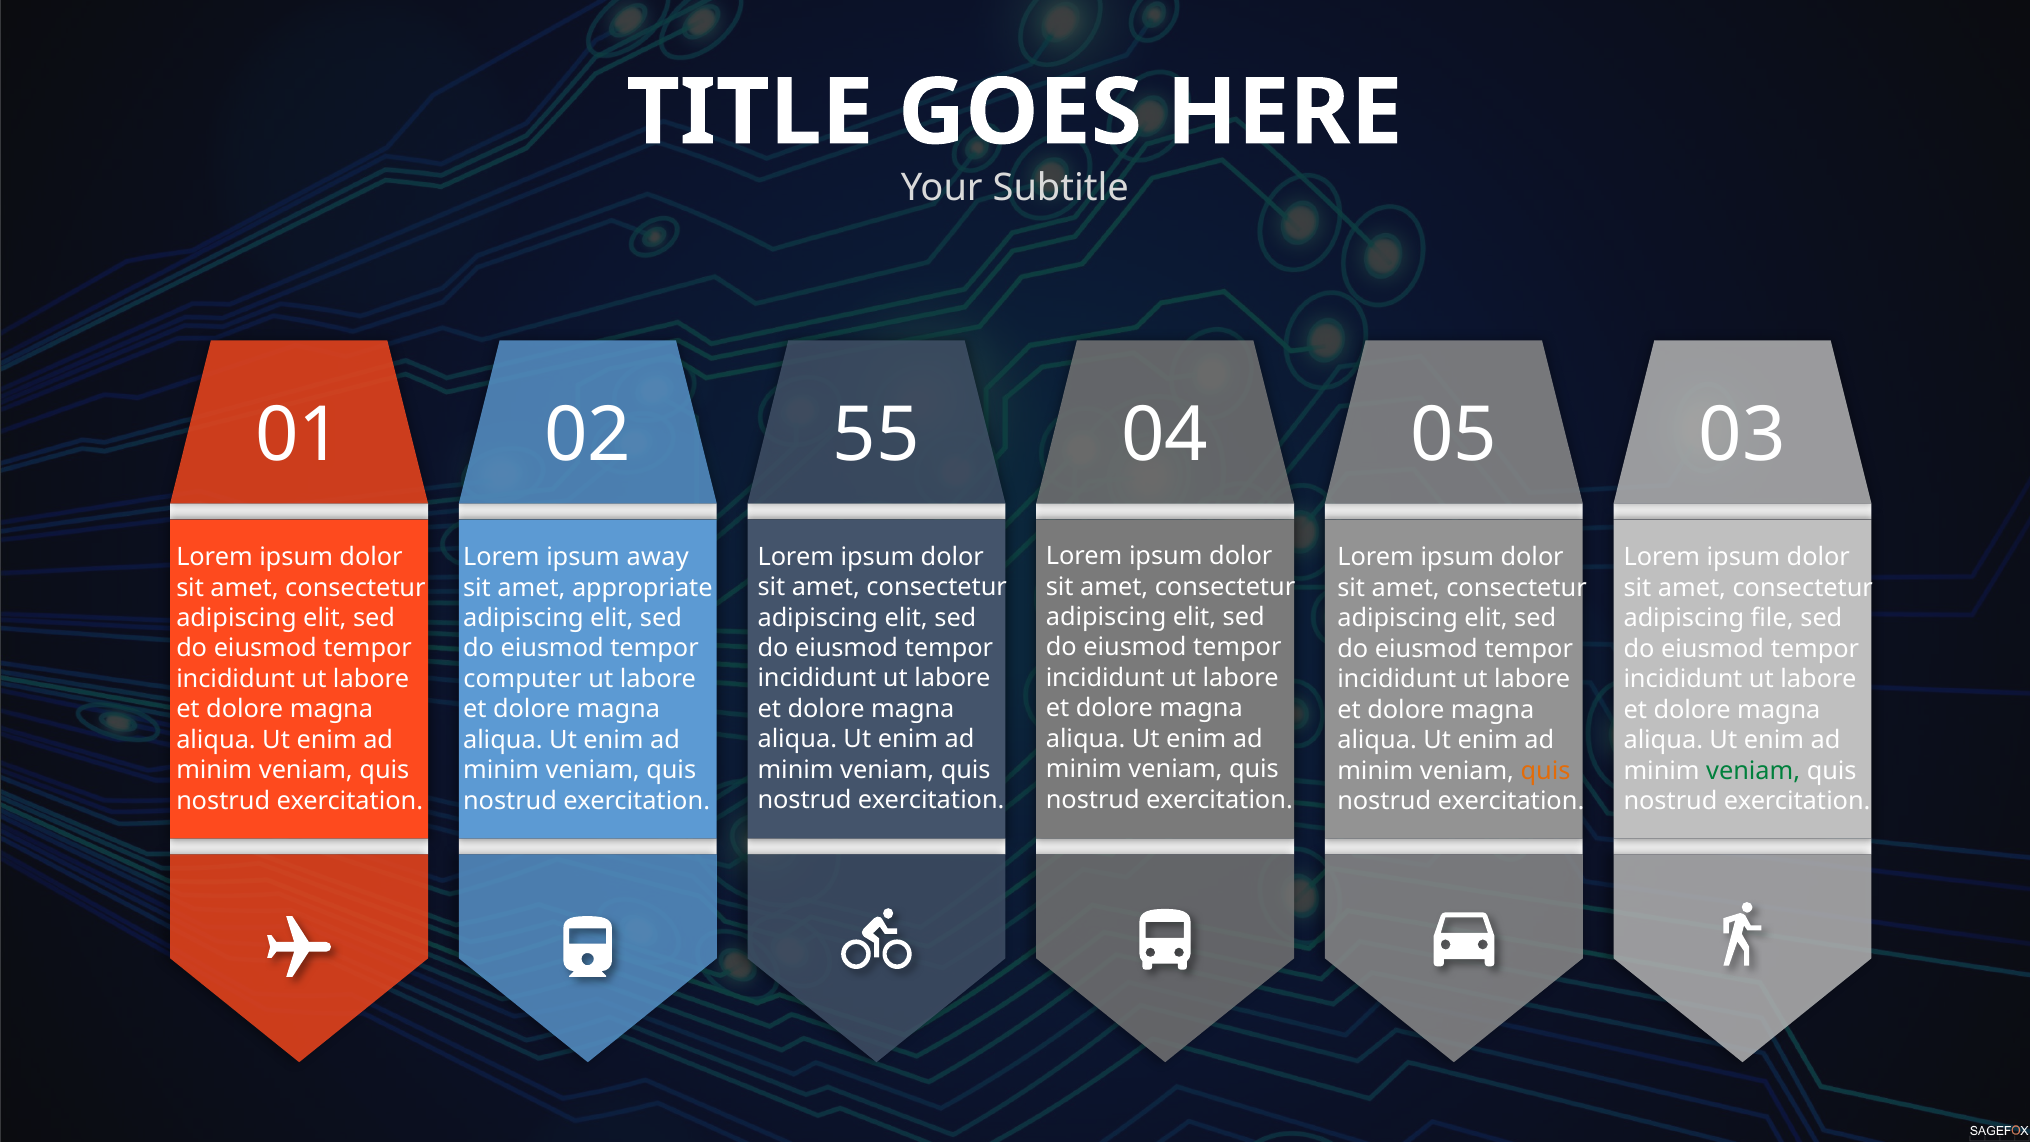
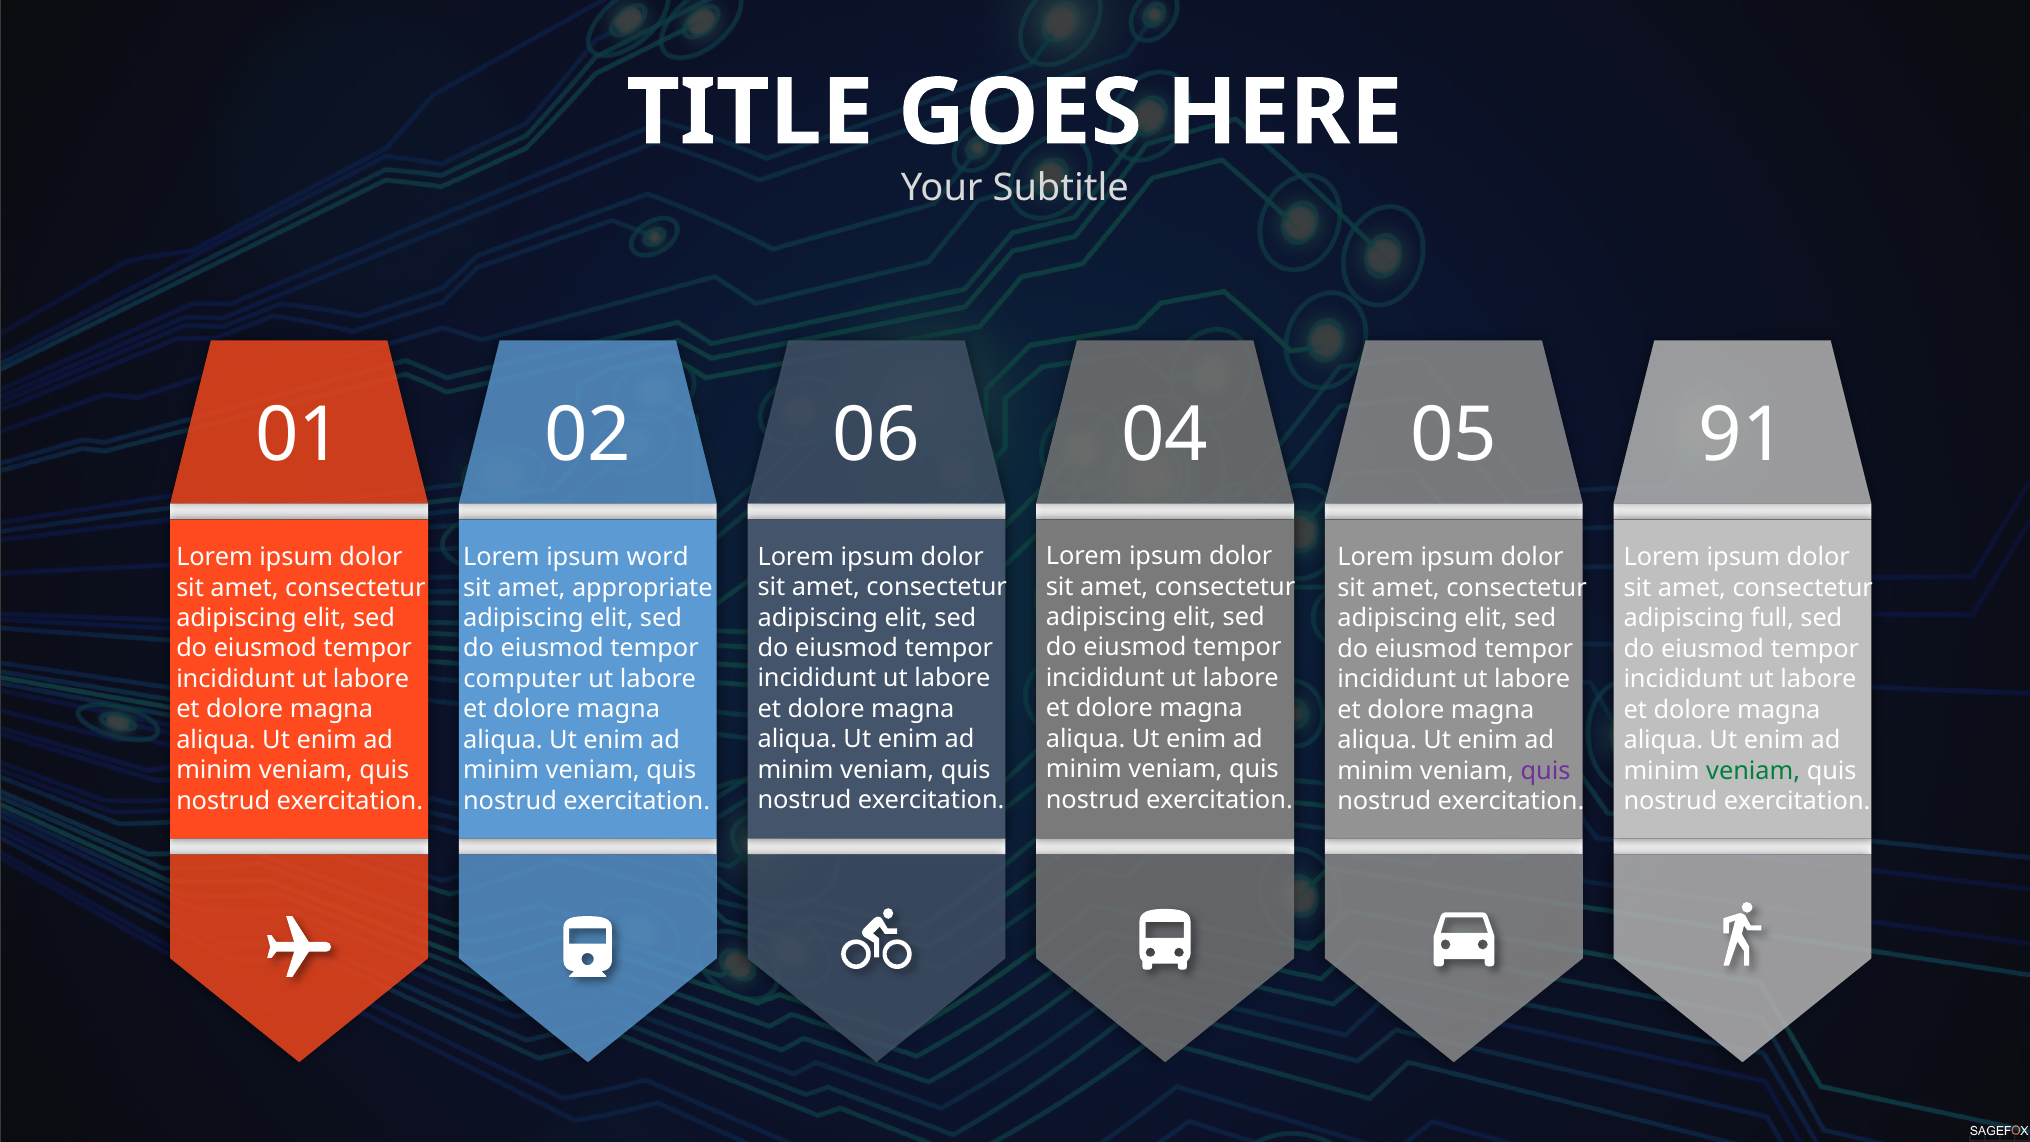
55: 55 -> 06
03: 03 -> 91
away: away -> word
file: file -> full
quis at (1545, 771) colour: orange -> purple
